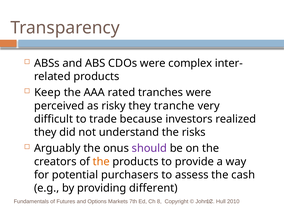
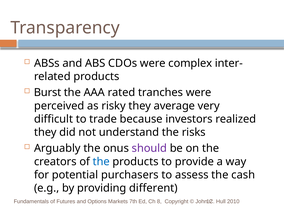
Keep: Keep -> Burst
tranche: tranche -> average
the at (101, 162) colour: orange -> blue
